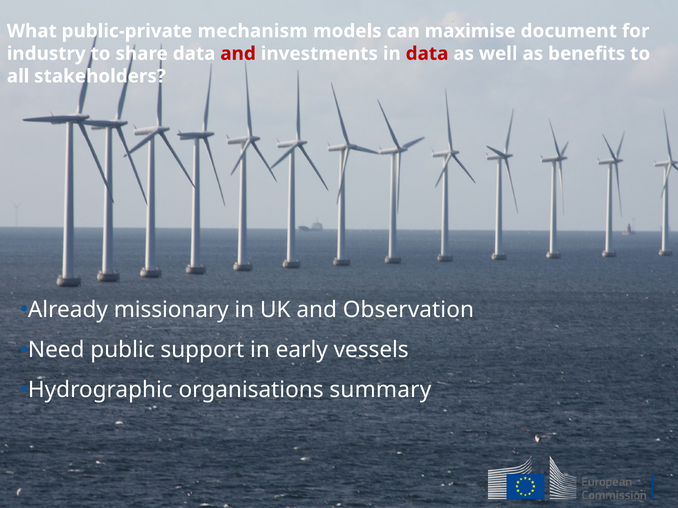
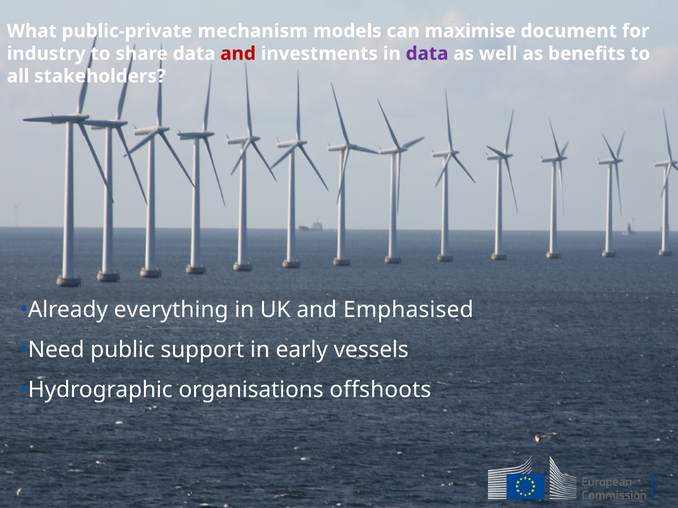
data at (427, 54) colour: red -> purple
missionary: missionary -> everything
Observation: Observation -> Emphasised
summary: summary -> offshoots
